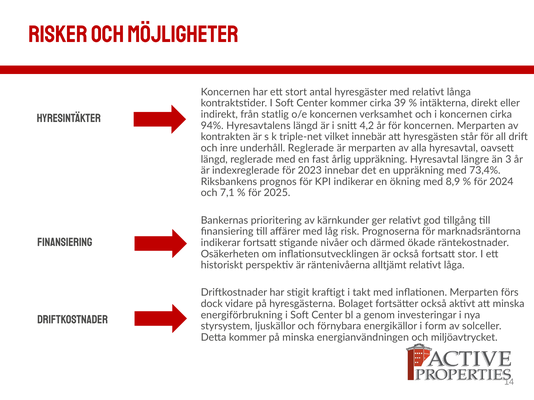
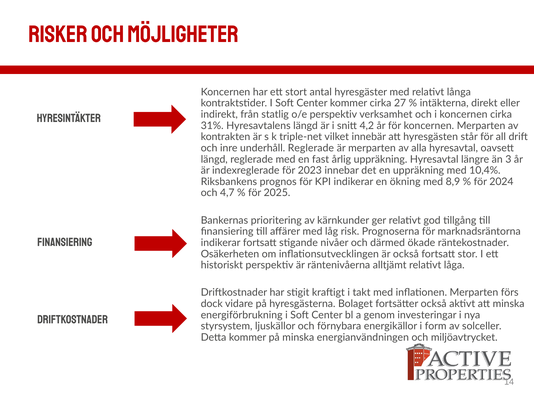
39: 39 -> 27
o/e koncernen: koncernen -> perspektiv
94%: 94% -> 31%
73,4%: 73,4% -> 10,4%
7,1: 7,1 -> 4,7
